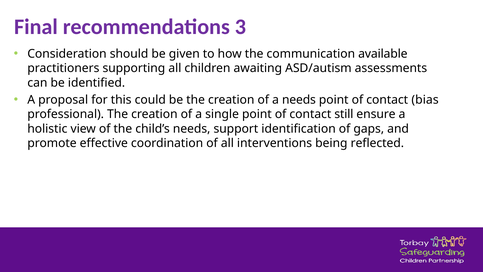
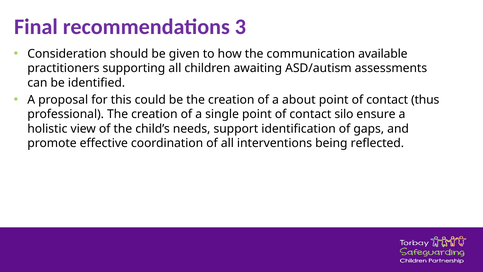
a needs: needs -> about
bias: bias -> thus
still: still -> silo
